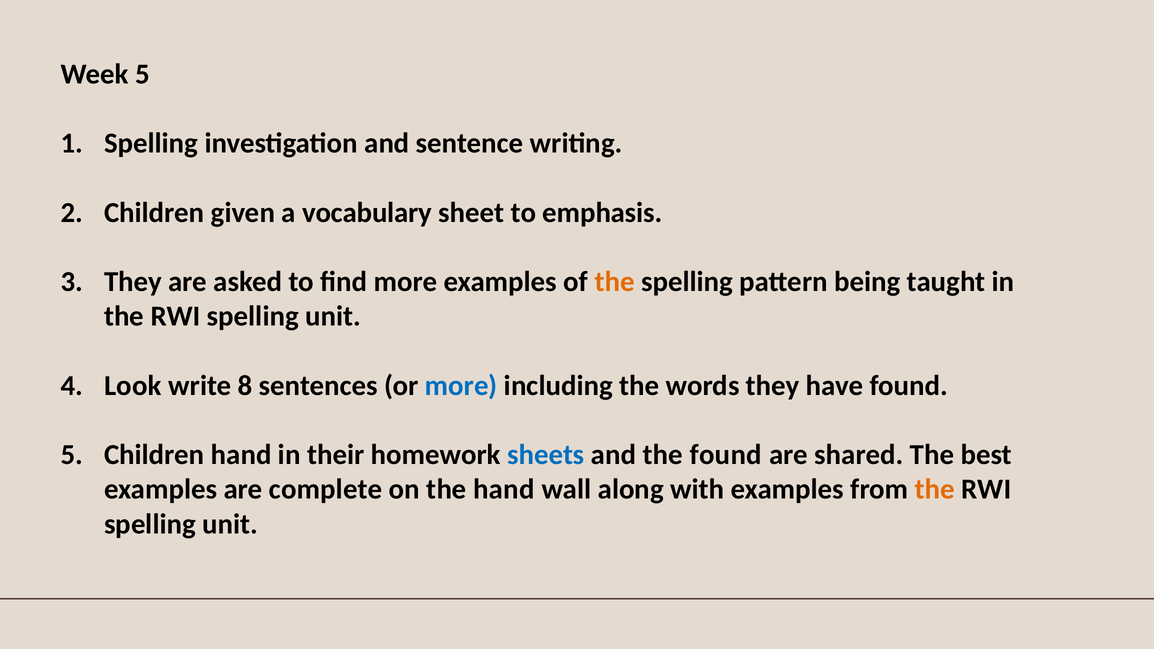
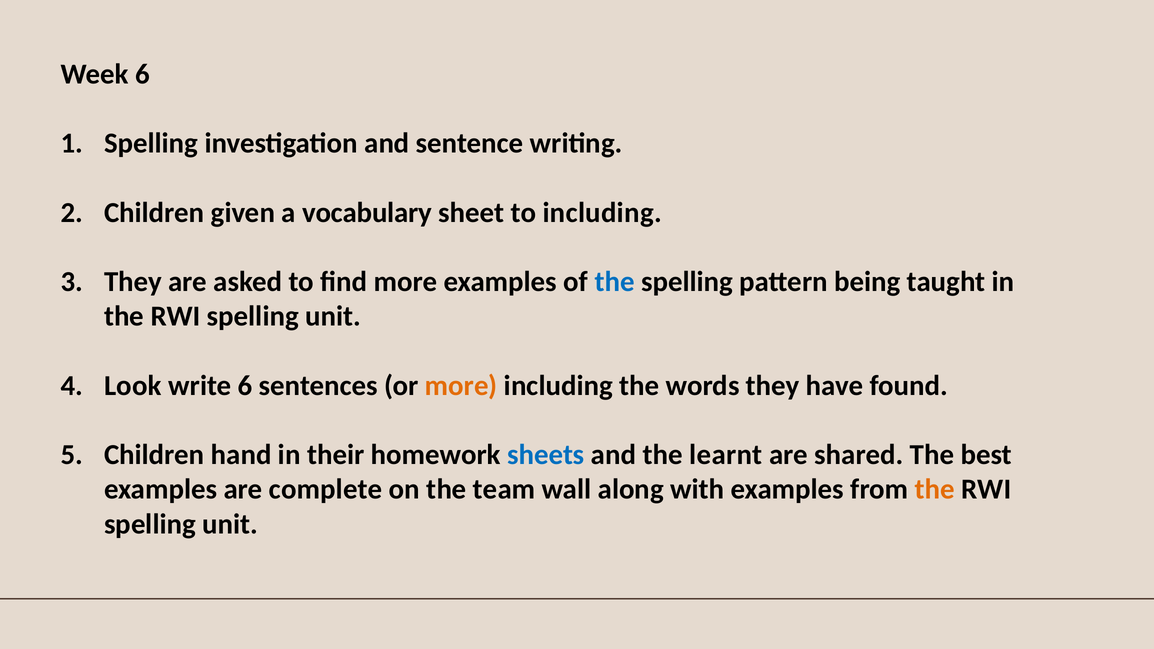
Week 5: 5 -> 6
to emphasis: emphasis -> including
the at (615, 282) colour: orange -> blue
write 8: 8 -> 6
more at (461, 386) colour: blue -> orange
the found: found -> learnt
the hand: hand -> team
